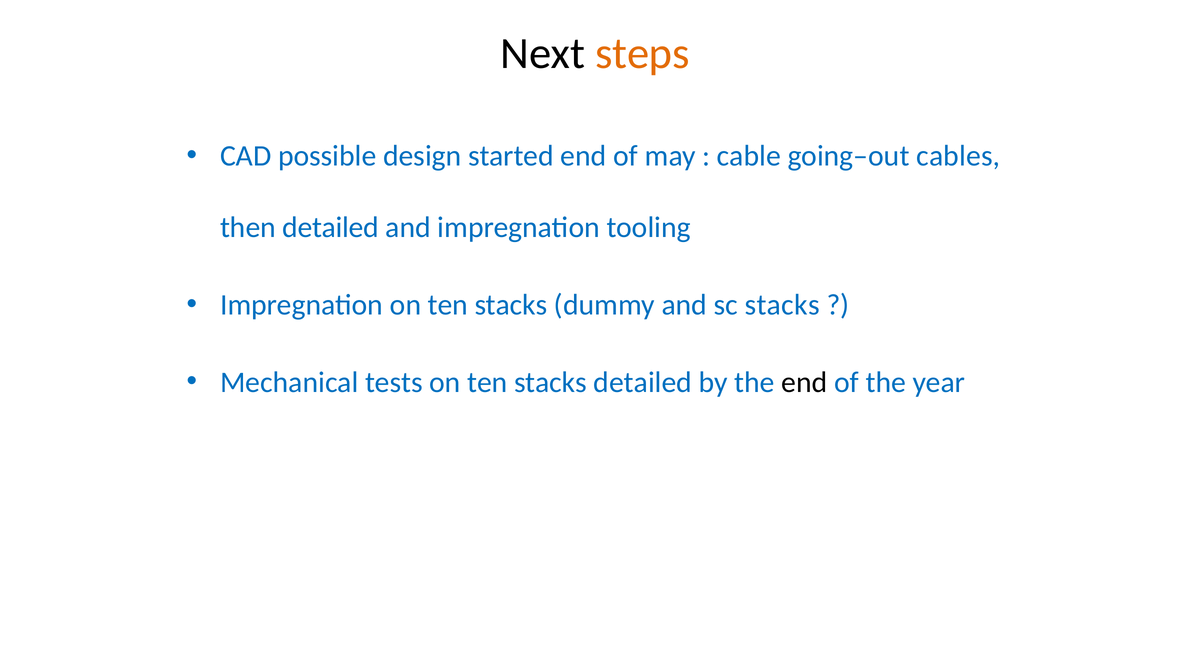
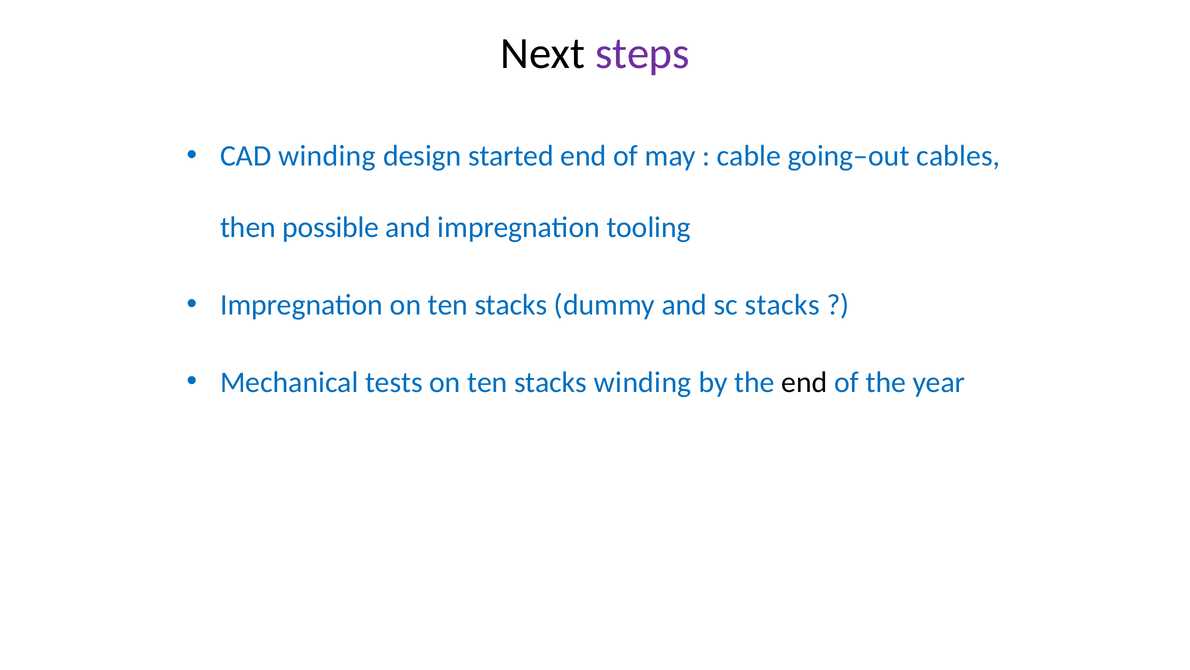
steps colour: orange -> purple
CAD possible: possible -> winding
then detailed: detailed -> possible
stacks detailed: detailed -> winding
